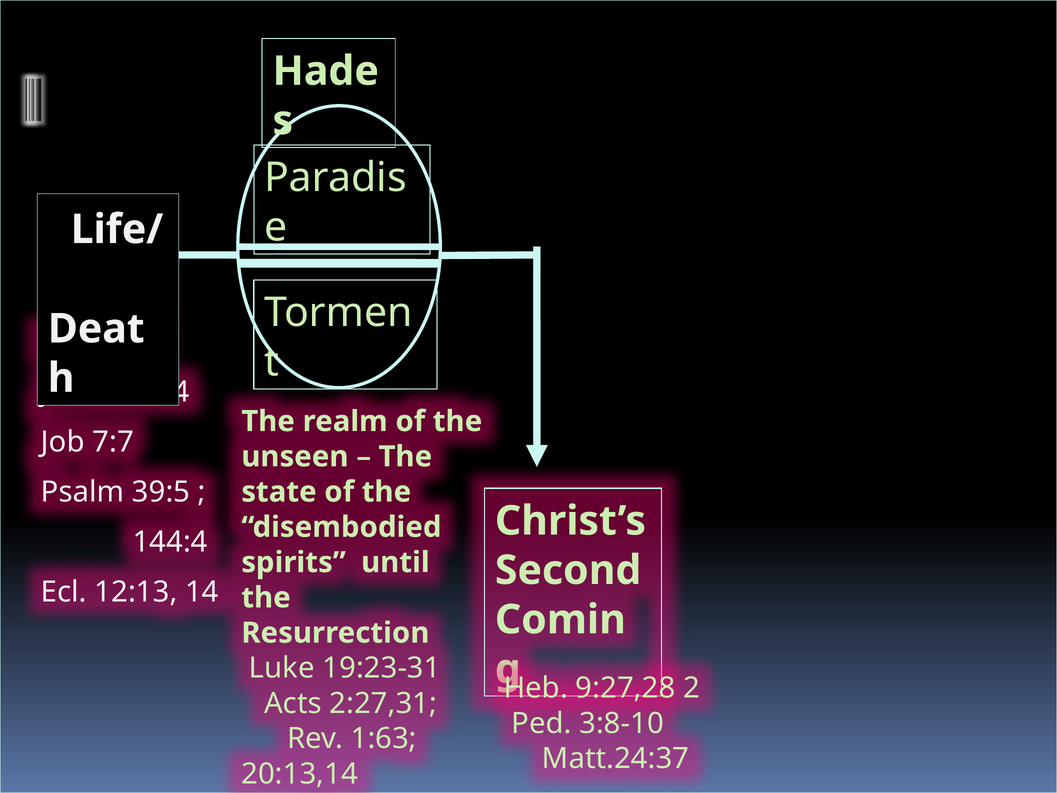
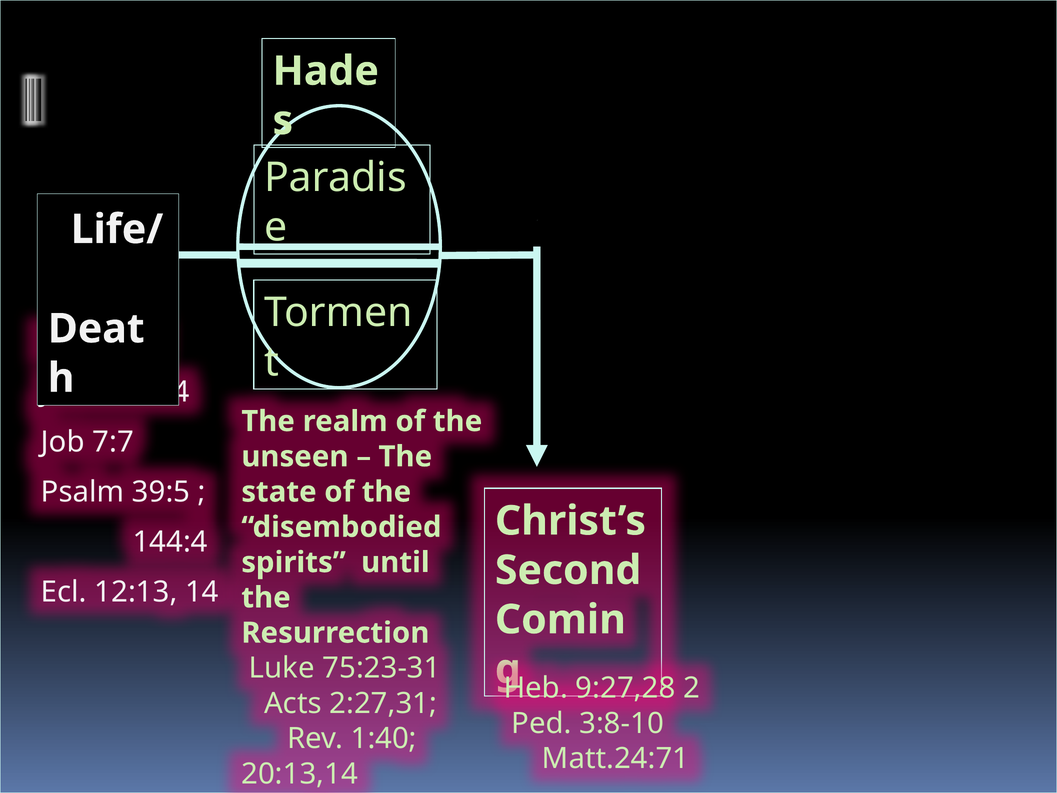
19:23-31: 19:23-31 -> 75:23-31
1:63: 1:63 -> 1:40
Matt.24:37: Matt.24:37 -> Matt.24:71
